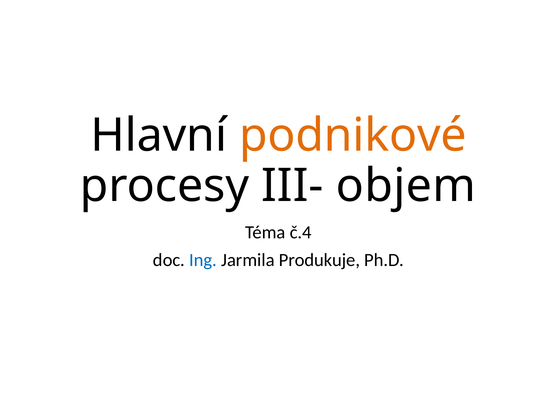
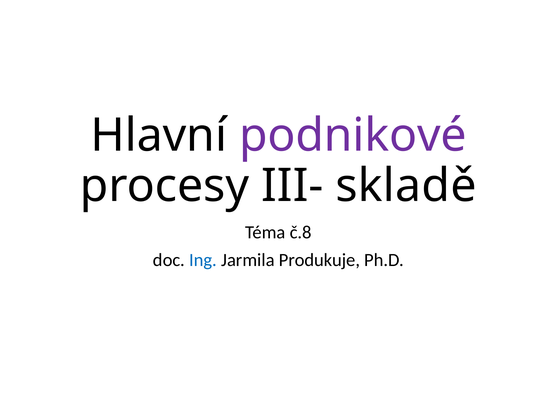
podnikové colour: orange -> purple
objem: objem -> skladě
č.4: č.4 -> č.8
